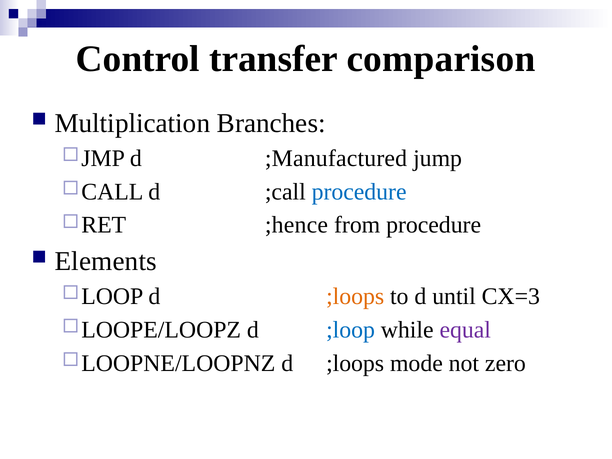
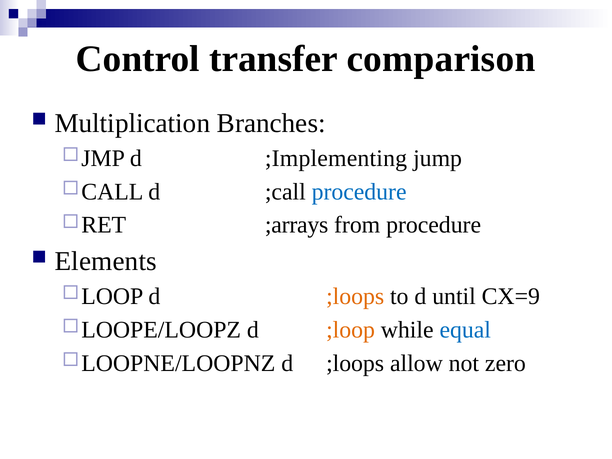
;Manufactured: ;Manufactured -> ;Implementing
;hence: ;hence -> ;arrays
CX=3: CX=3 -> CX=9
;loop colour: blue -> orange
equal colour: purple -> blue
mode: mode -> allow
